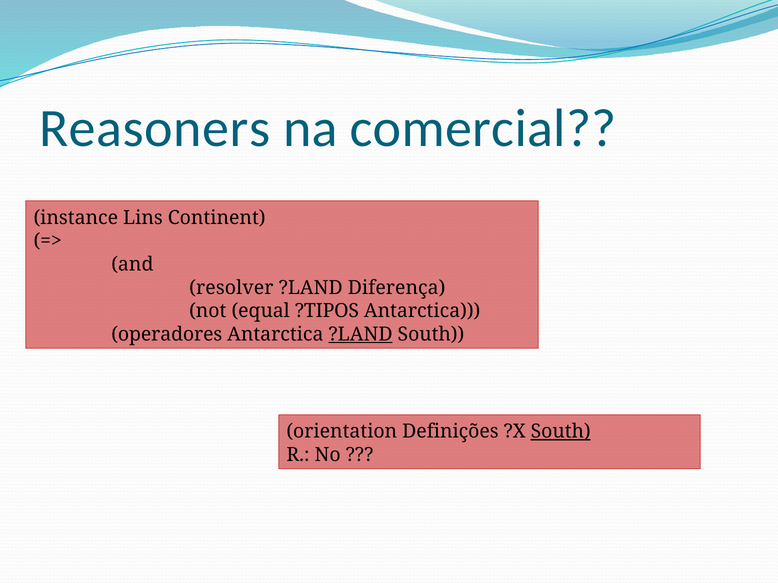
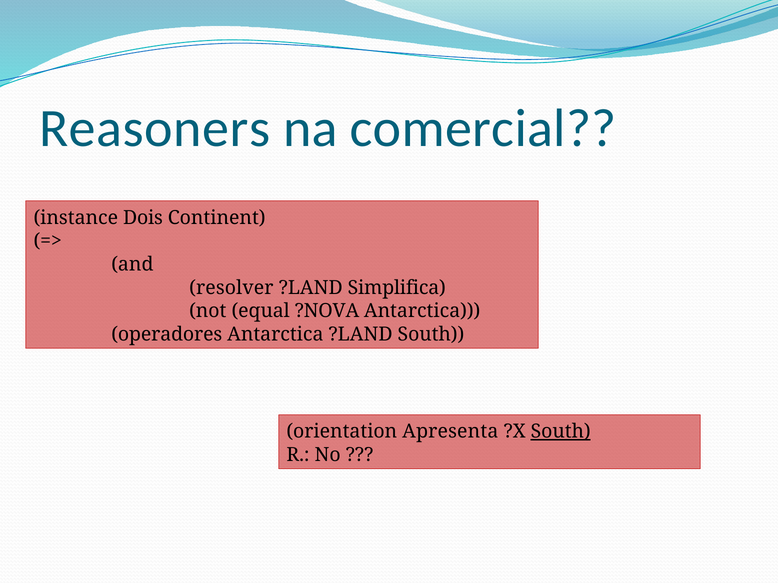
Lins: Lins -> Dois
Diferença: Diferença -> Simplifica
?TIPOS: ?TIPOS -> ?NOVA
?LAND at (361, 335) underline: present -> none
Definições: Definições -> Apresenta
